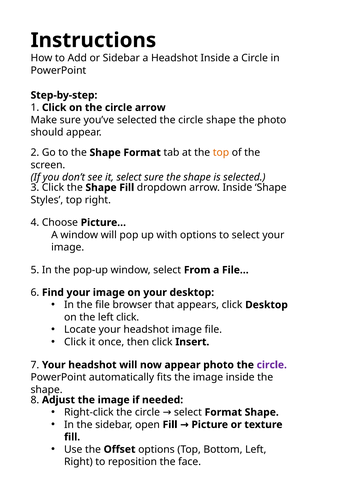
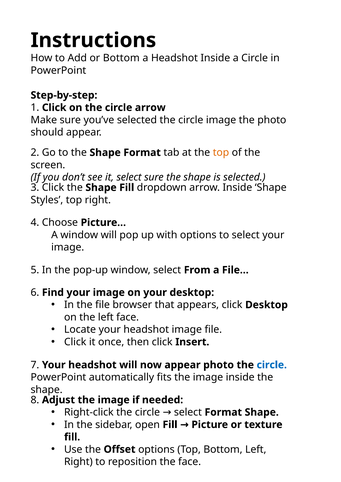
or Sidebar: Sidebar -> Bottom
circle shape: shape -> image
left click: click -> face
circle at (272, 365) colour: purple -> blue
